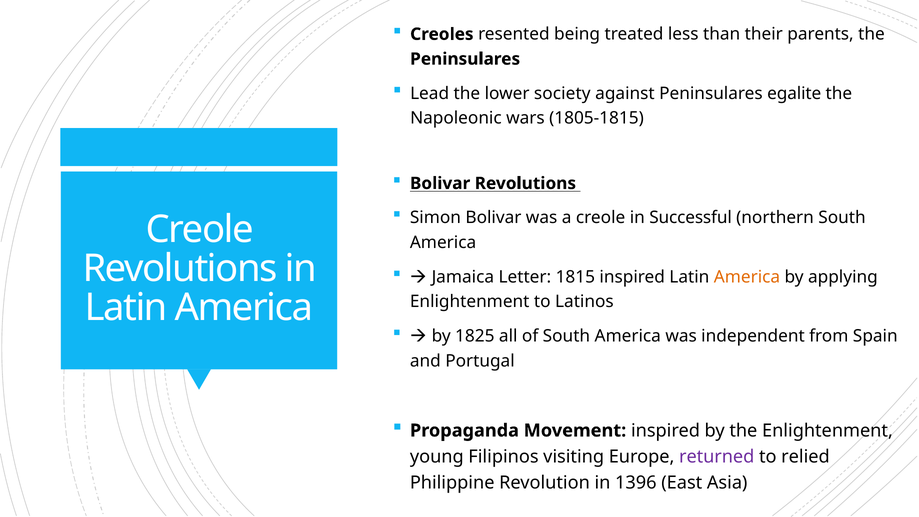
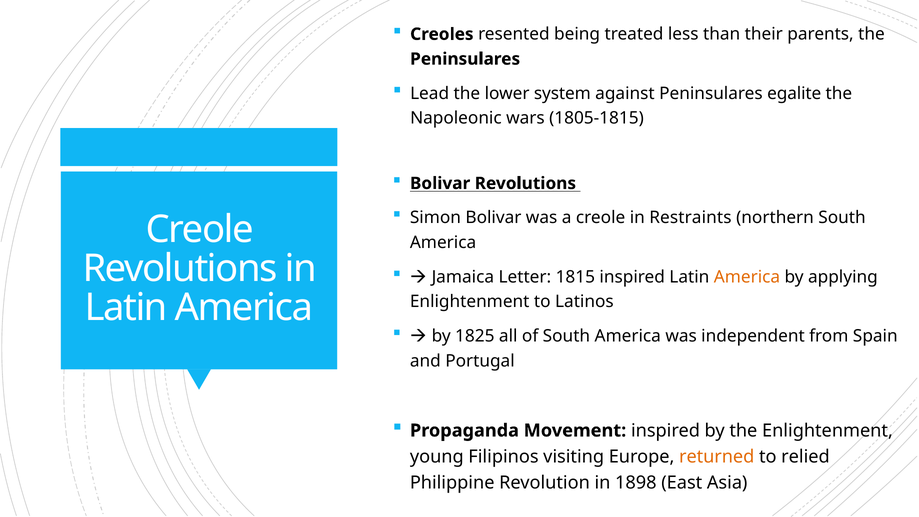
society: society -> system
Successful: Successful -> Restraints
returned colour: purple -> orange
1396: 1396 -> 1898
